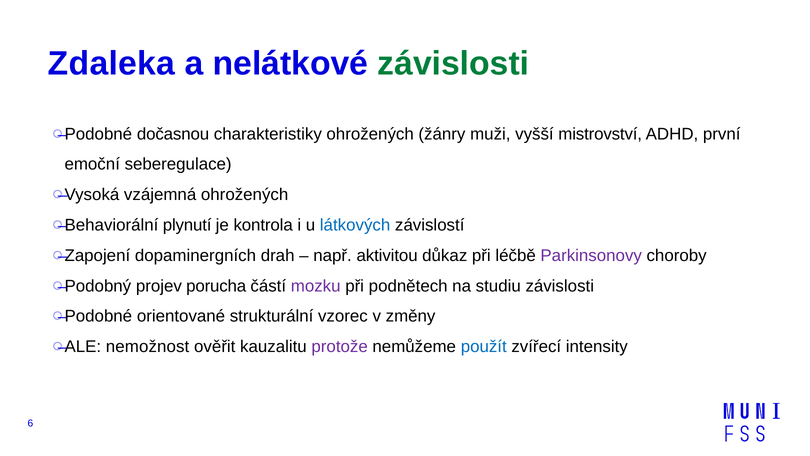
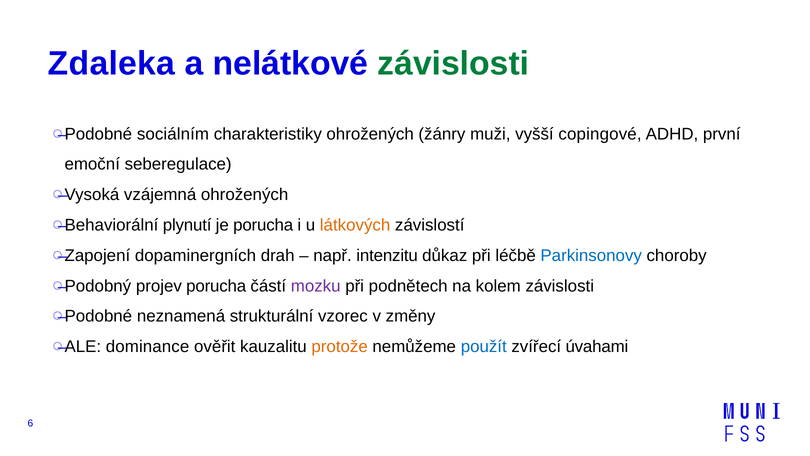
dočasnou: dočasnou -> sociálním
mistrovství: mistrovství -> copingové
je kontrola: kontrola -> porucha
látkových colour: blue -> orange
aktivitou: aktivitou -> intenzitu
Parkinsonovy colour: purple -> blue
studiu: studiu -> kolem
orientované: orientované -> neznamená
nemožnost: nemožnost -> dominance
protože colour: purple -> orange
intensity: intensity -> úvahami
